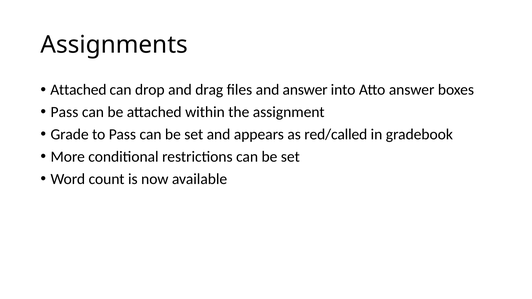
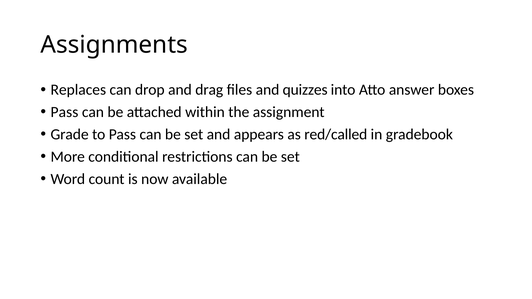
Attached at (78, 90): Attached -> Replaces
and answer: answer -> quizzes
